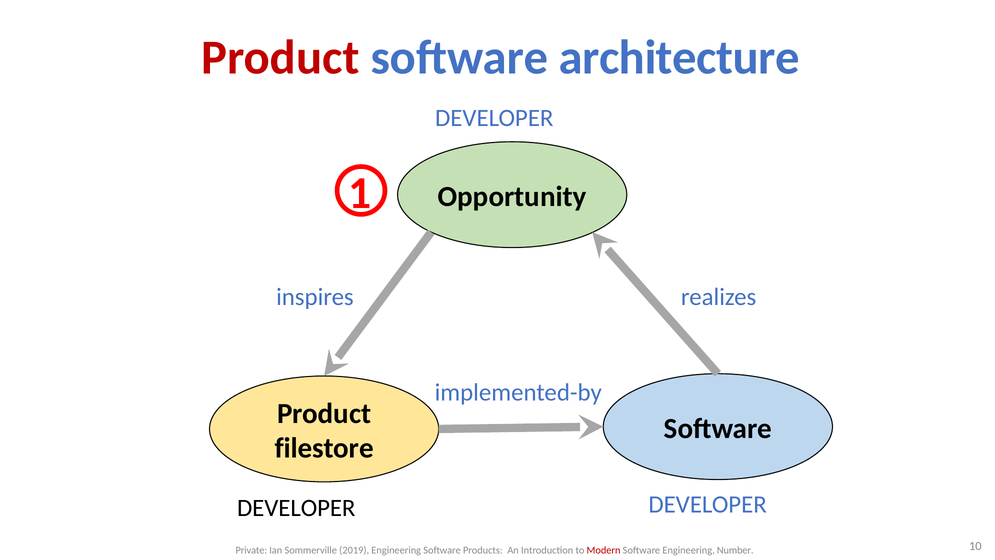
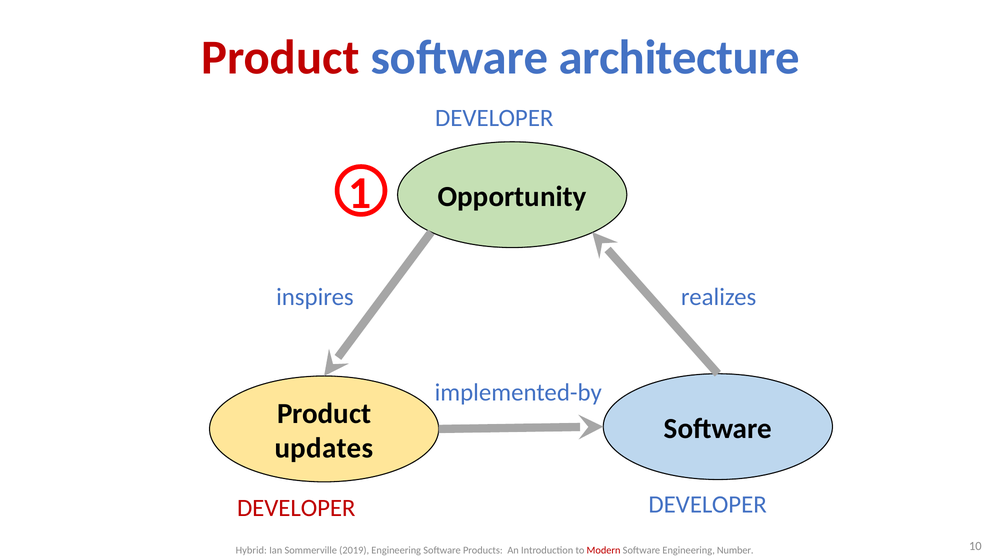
filestore: filestore -> updates
DEVELOPER at (296, 508) colour: black -> red
Private: Private -> Hybrid
